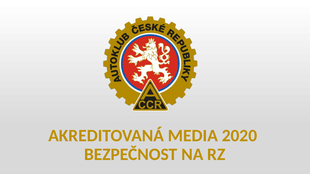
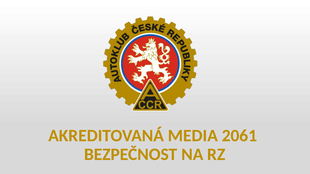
2020: 2020 -> 2061
